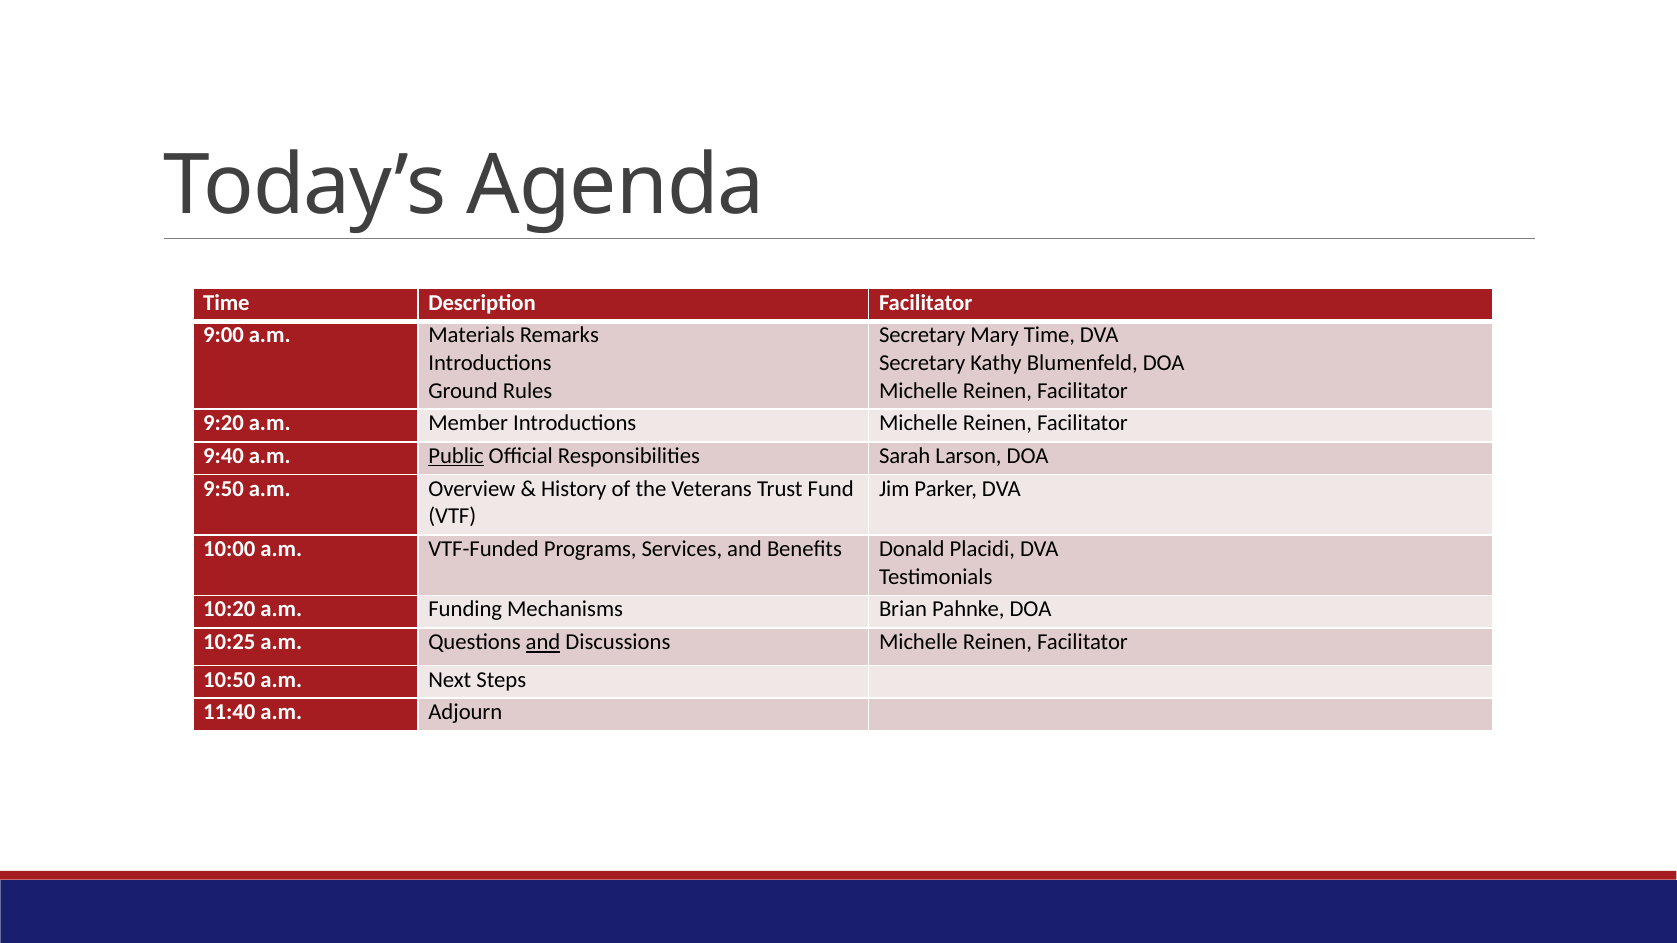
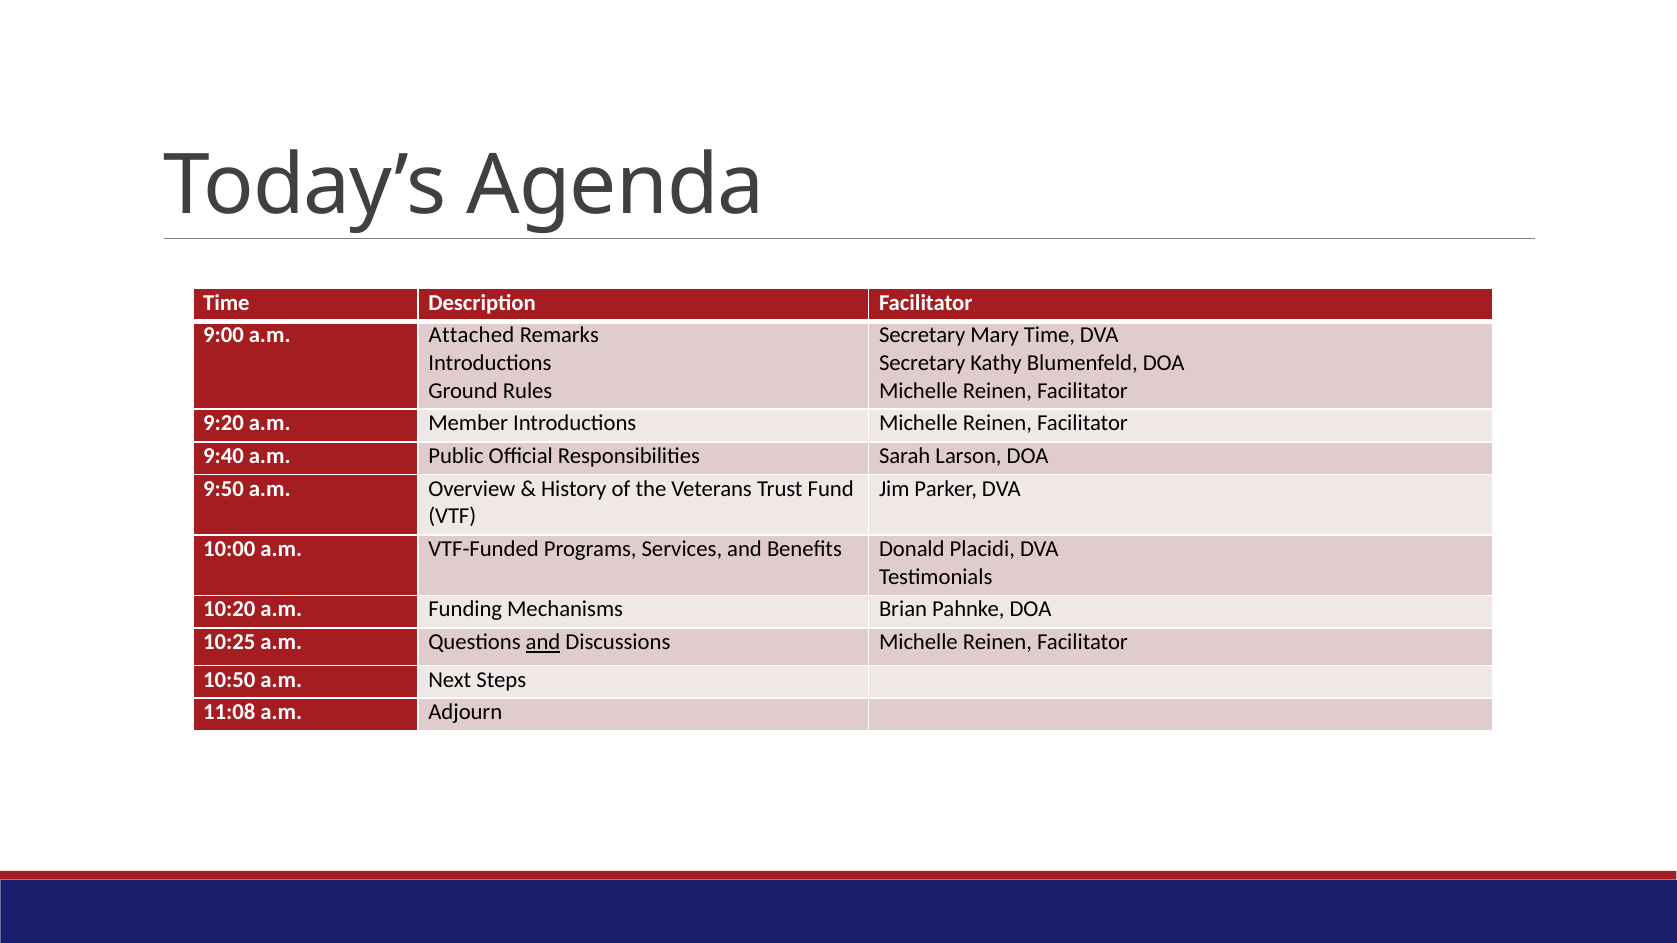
Materials: Materials -> Attached
Public underline: present -> none
11:40: 11:40 -> 11:08
